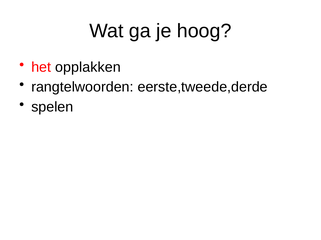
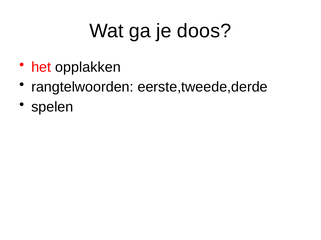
hoog: hoog -> doos
